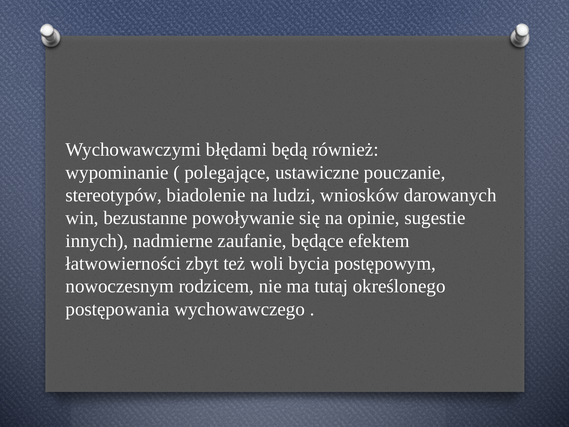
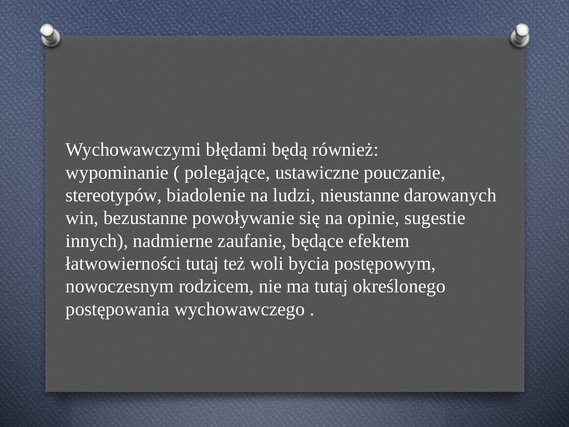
wniosków: wniosków -> nieustanne
łatwowierności zbyt: zbyt -> tutaj
